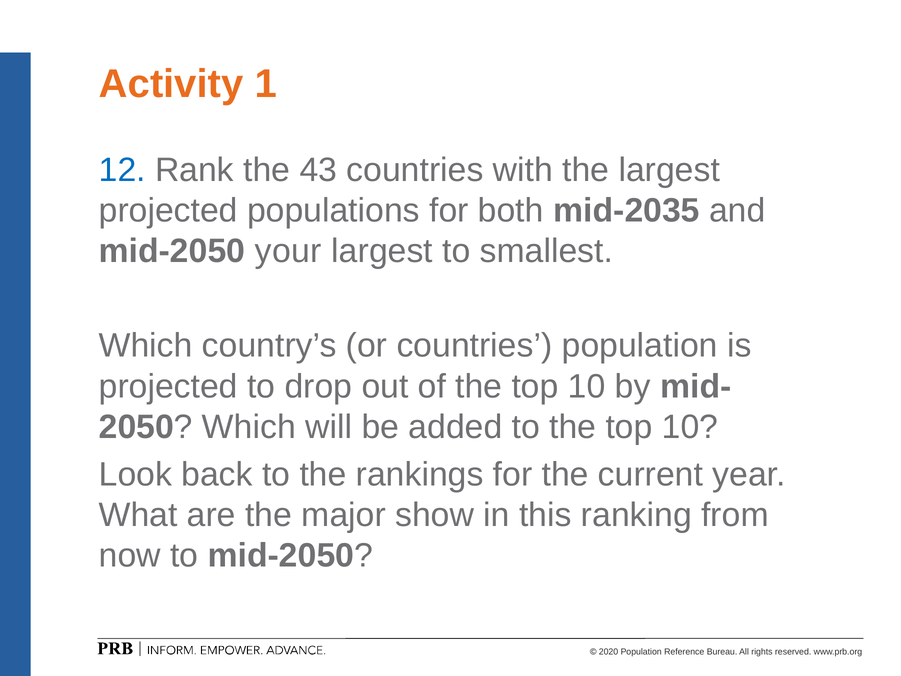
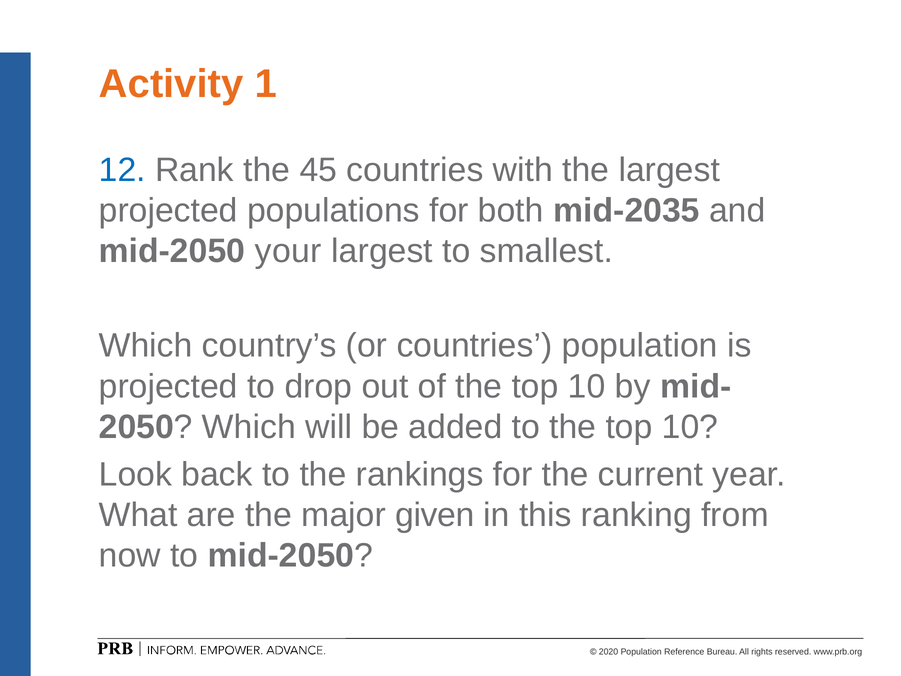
43: 43 -> 45
show: show -> given
